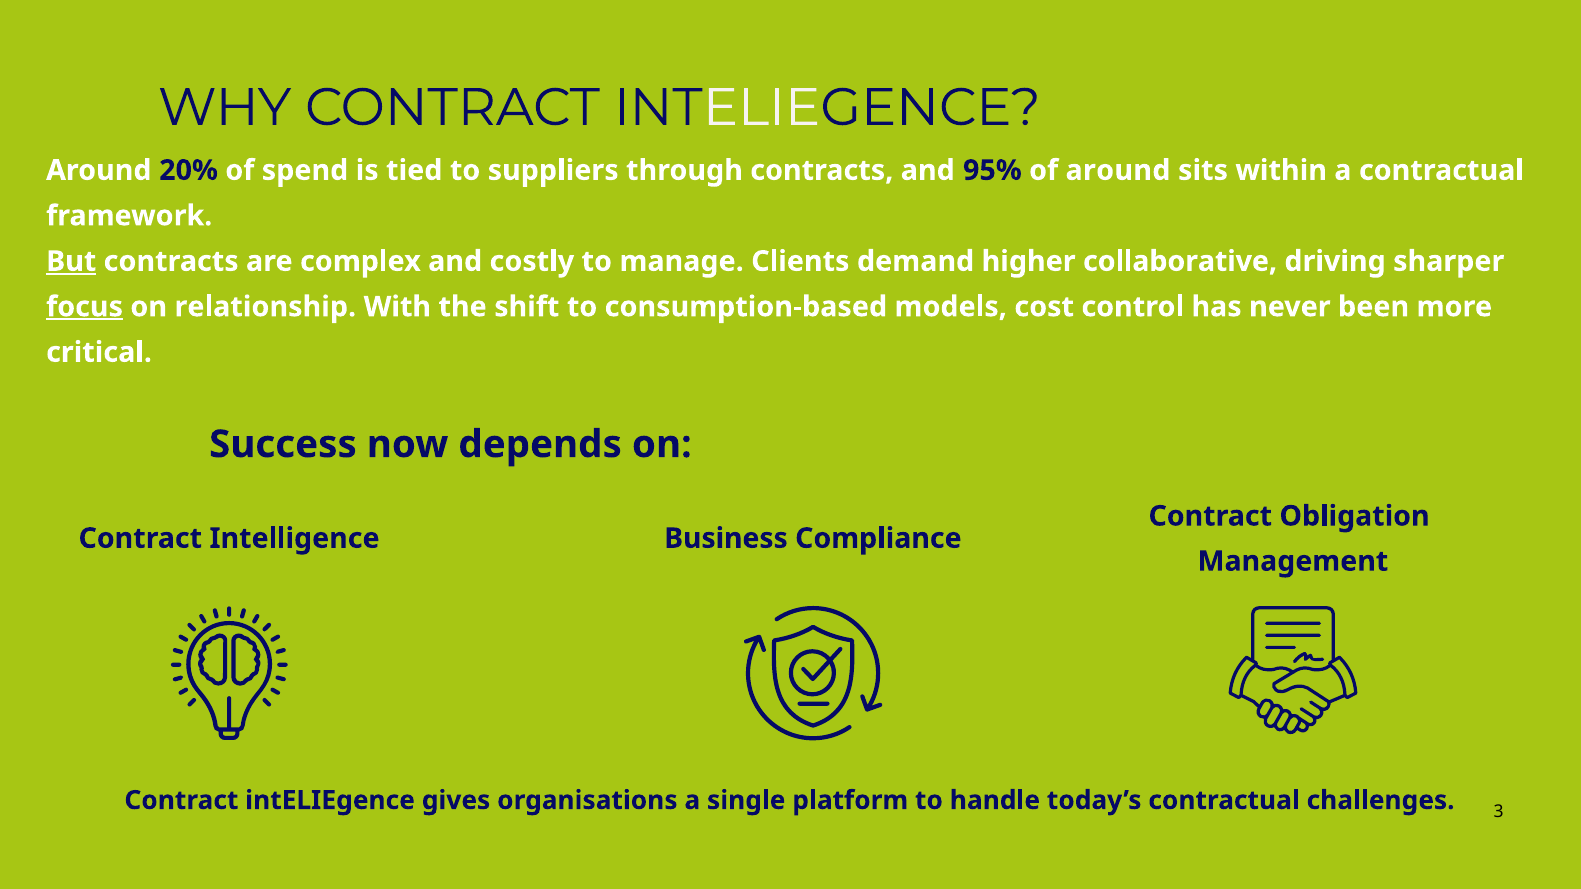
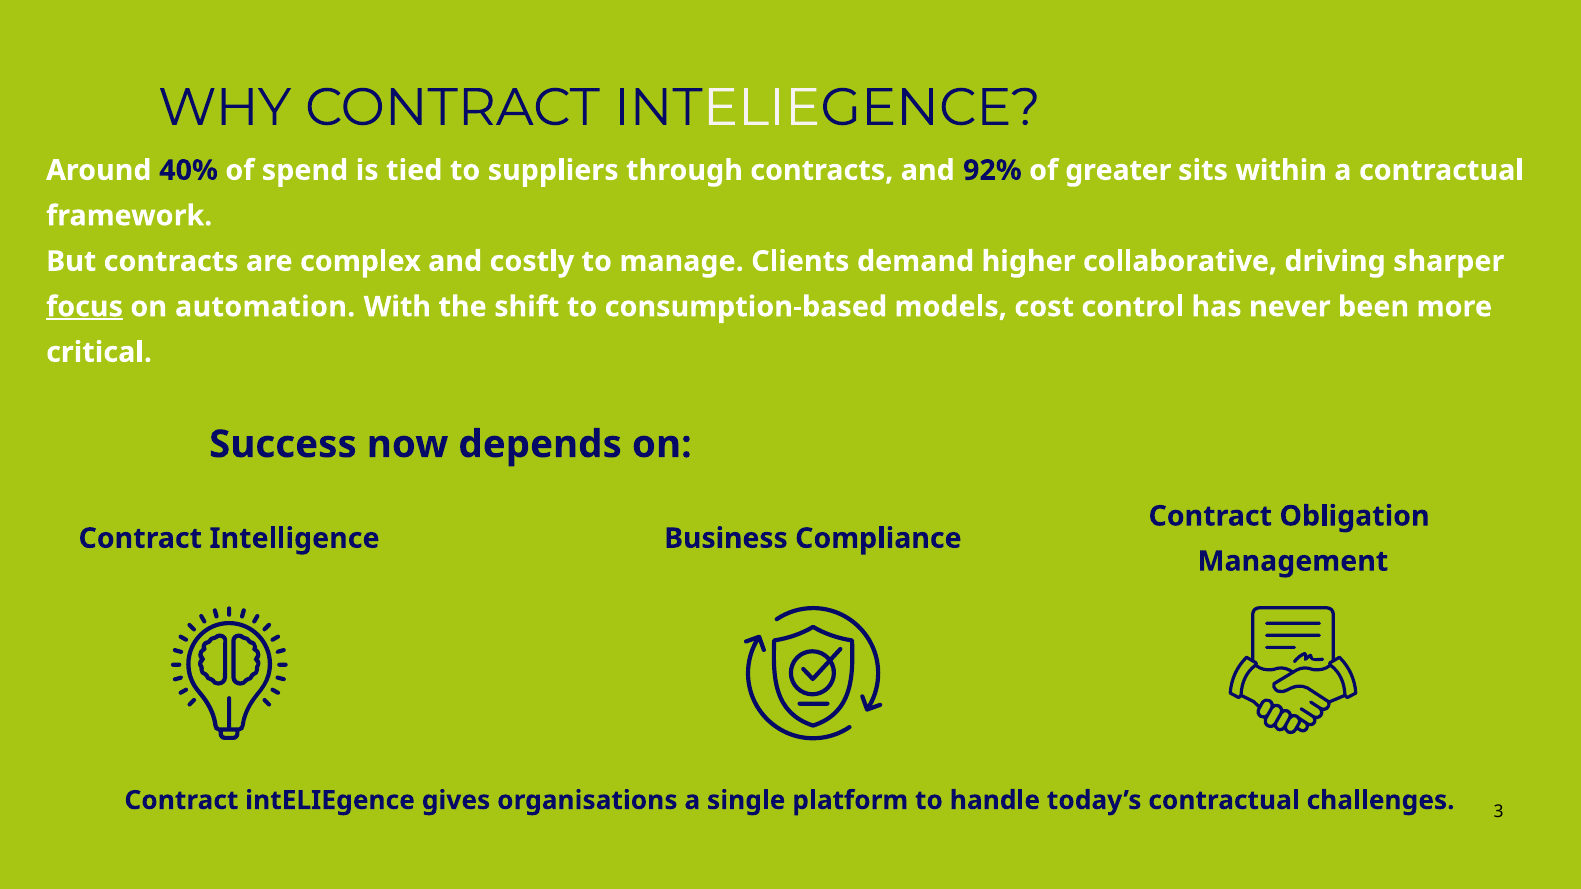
20%: 20% -> 40%
95%: 95% -> 92%
of around: around -> greater
But underline: present -> none
relationship: relationship -> automation
